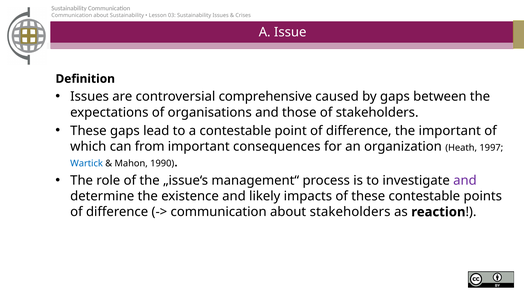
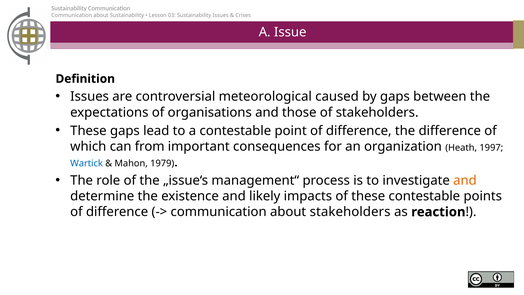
comprehensive: comprehensive -> meteorological
the important: important -> difference
1990: 1990 -> 1979
and at (465, 180) colour: purple -> orange
